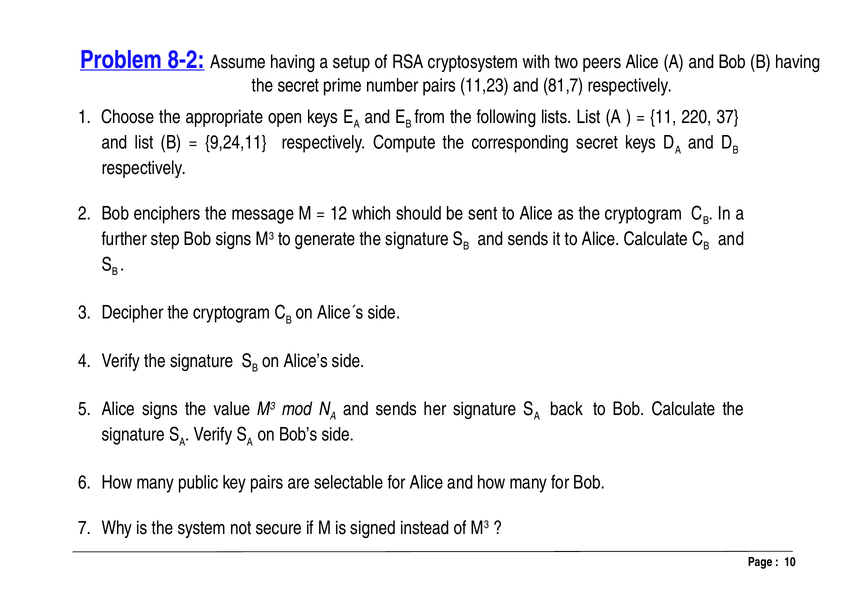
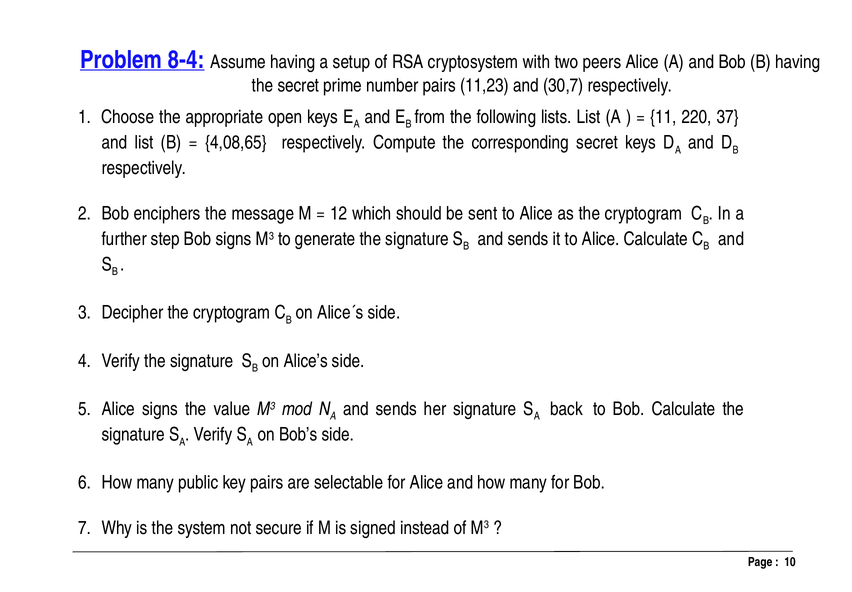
8-2: 8-2 -> 8-4
81,7: 81,7 -> 30,7
9,24,11: 9,24,11 -> 4,08,65
